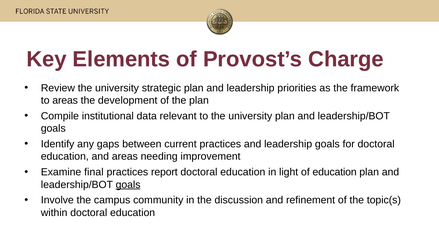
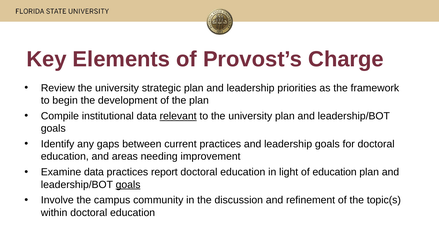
to areas: areas -> begin
relevant underline: none -> present
Examine final: final -> data
